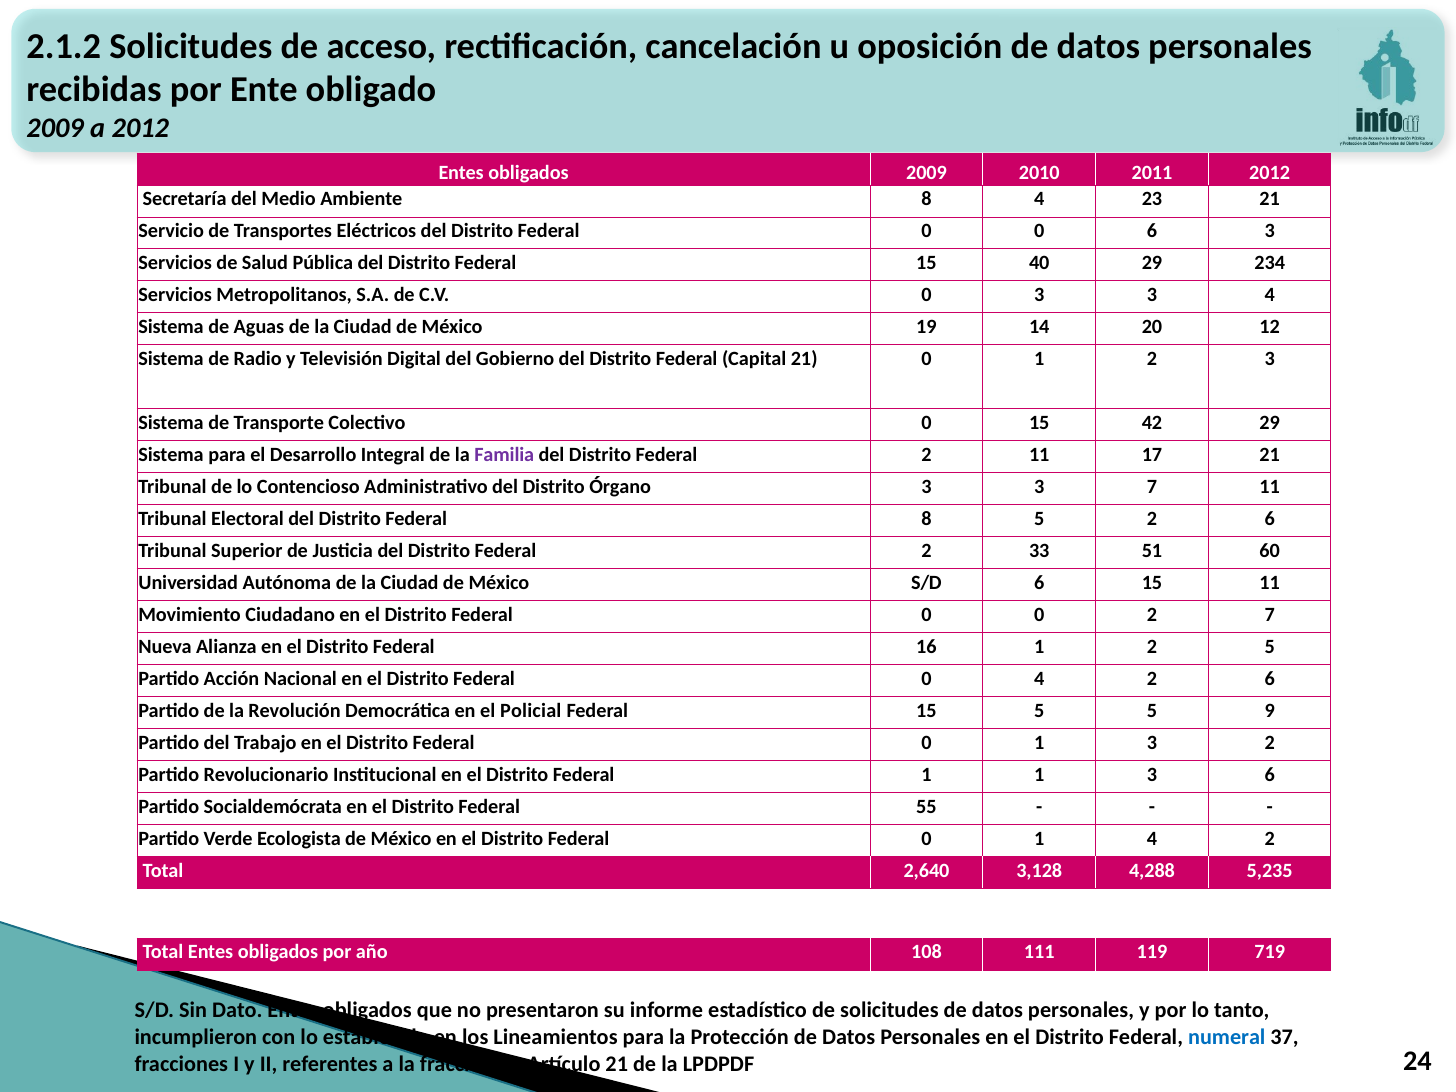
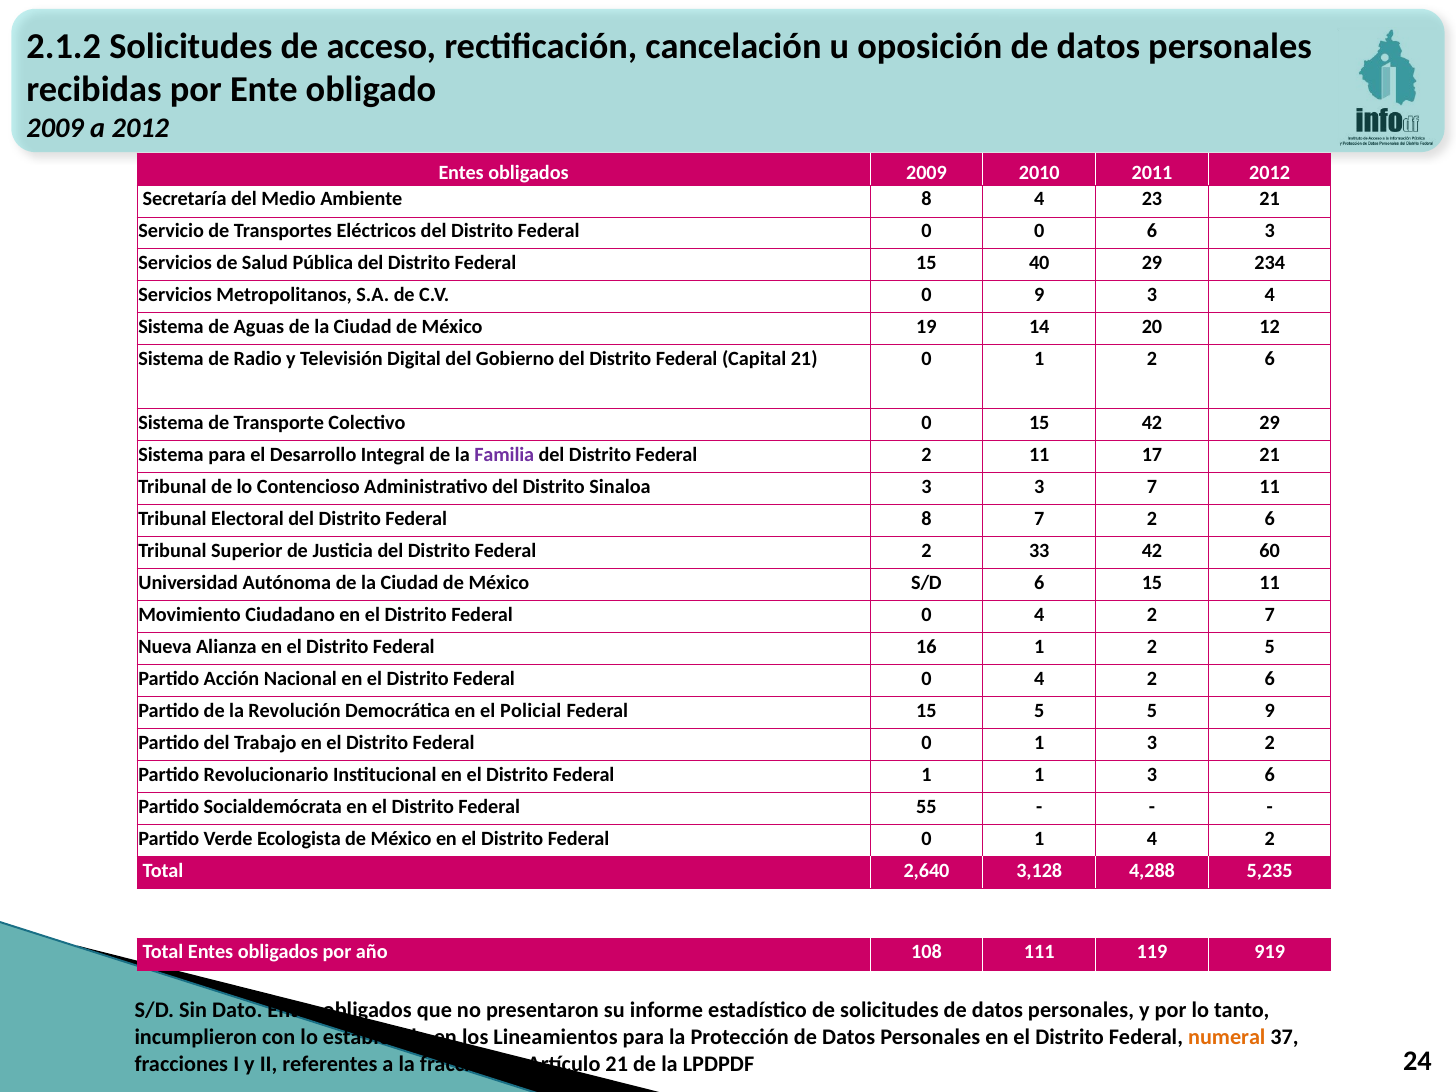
0 3: 3 -> 9
1 2 3: 3 -> 6
Órgano: Órgano -> Sinaloa
8 5: 5 -> 7
33 51: 51 -> 42
0 at (1039, 615): 0 -> 4
719: 719 -> 919
numeral colour: blue -> orange
